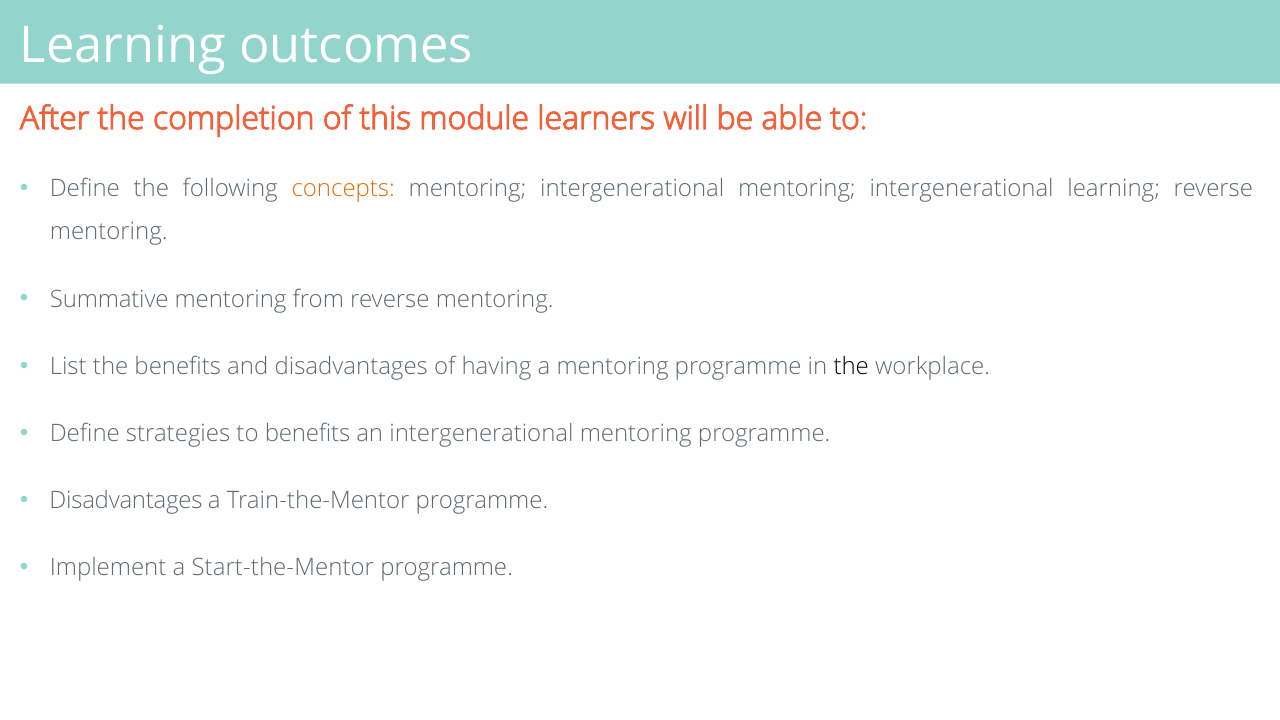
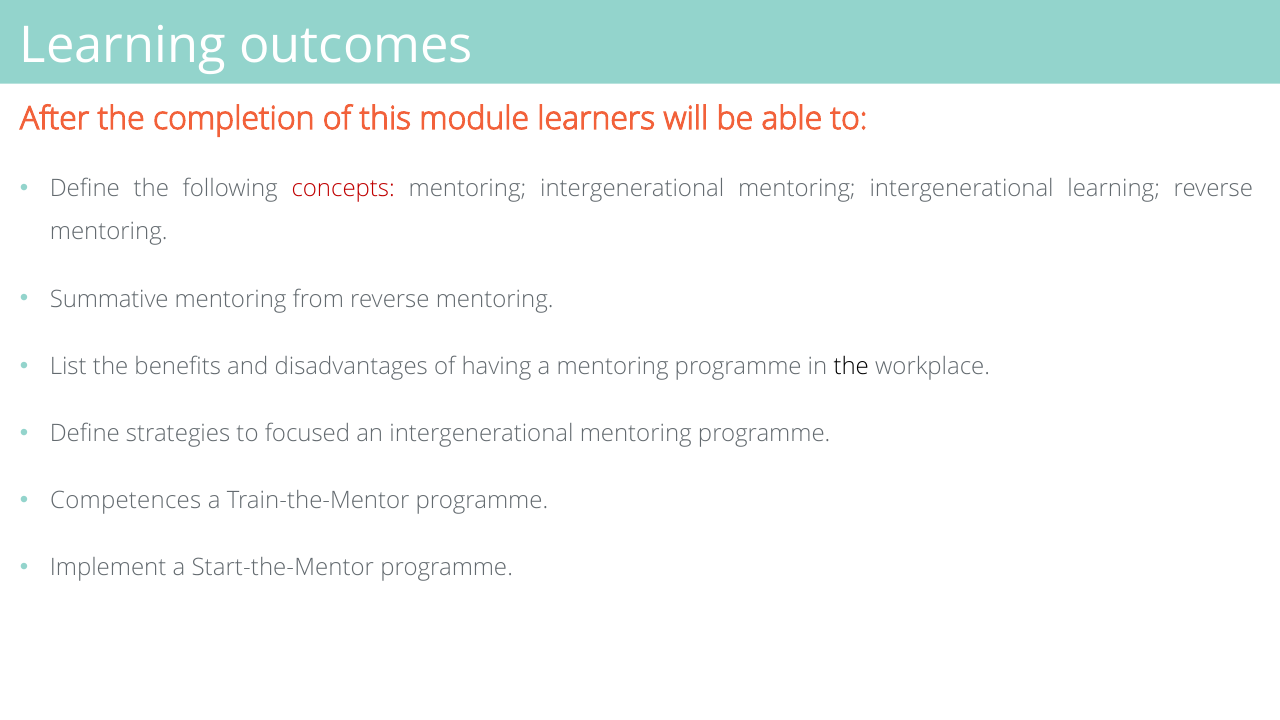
concepts colour: orange -> red
to benefits: benefits -> focused
Disadvantages at (126, 501): Disadvantages -> Competences
